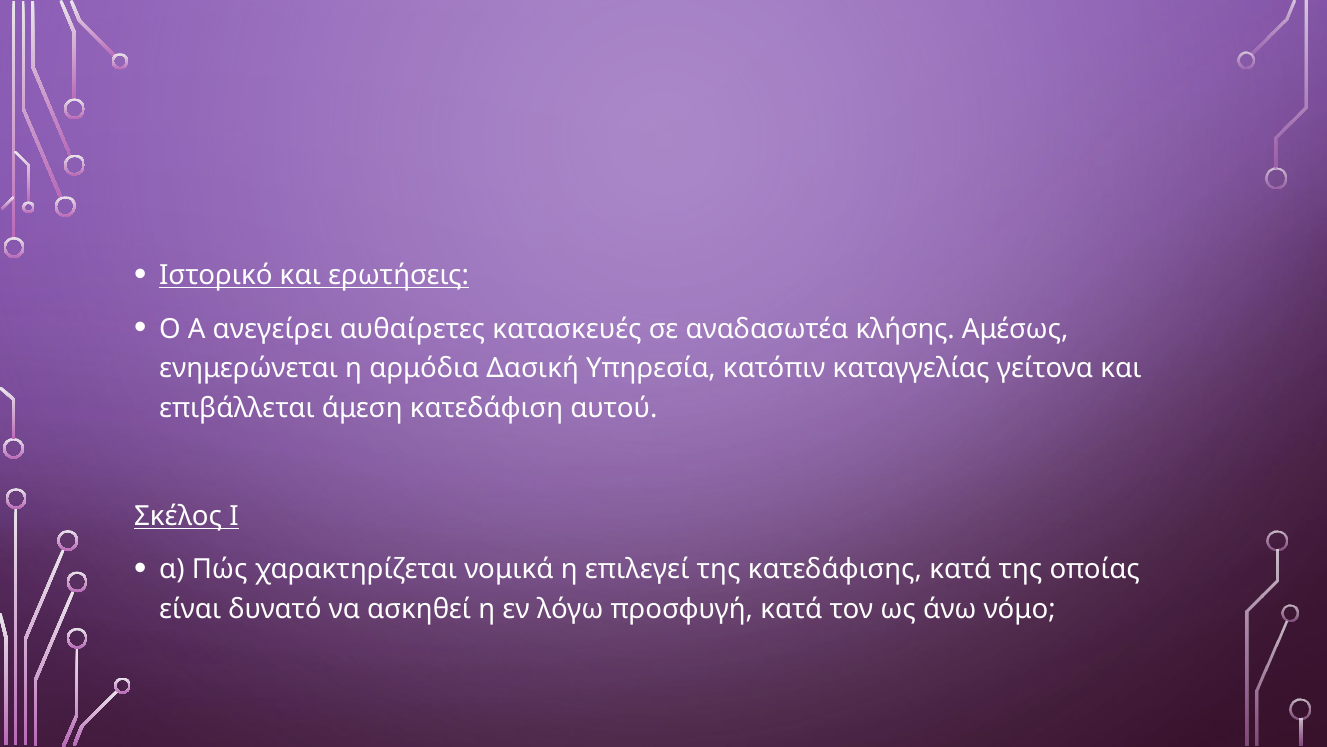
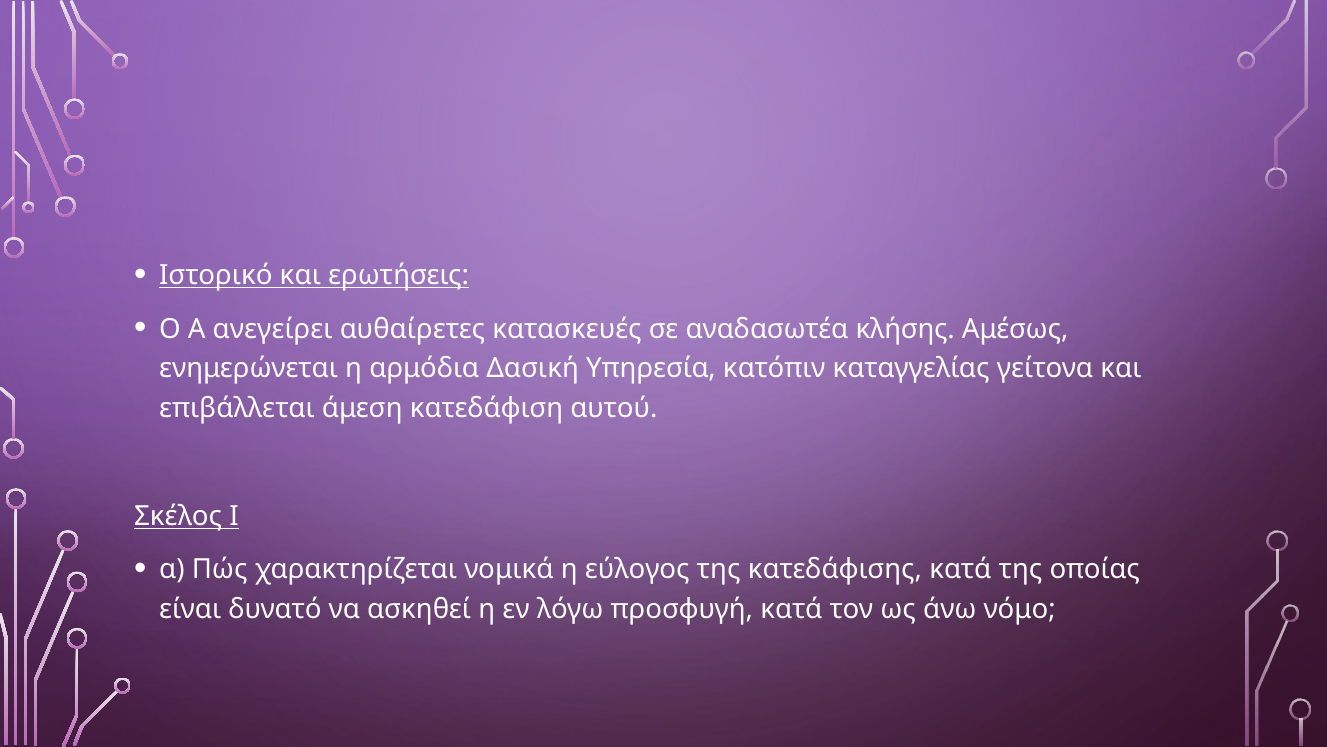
επιλεγεί: επιλεγεί -> εύλογος
